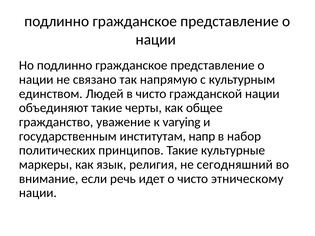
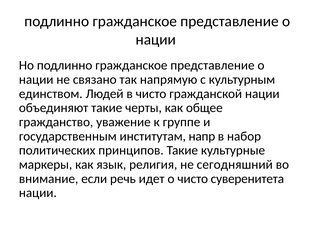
varying: varying -> группе
этническому: этническому -> суверенитета
